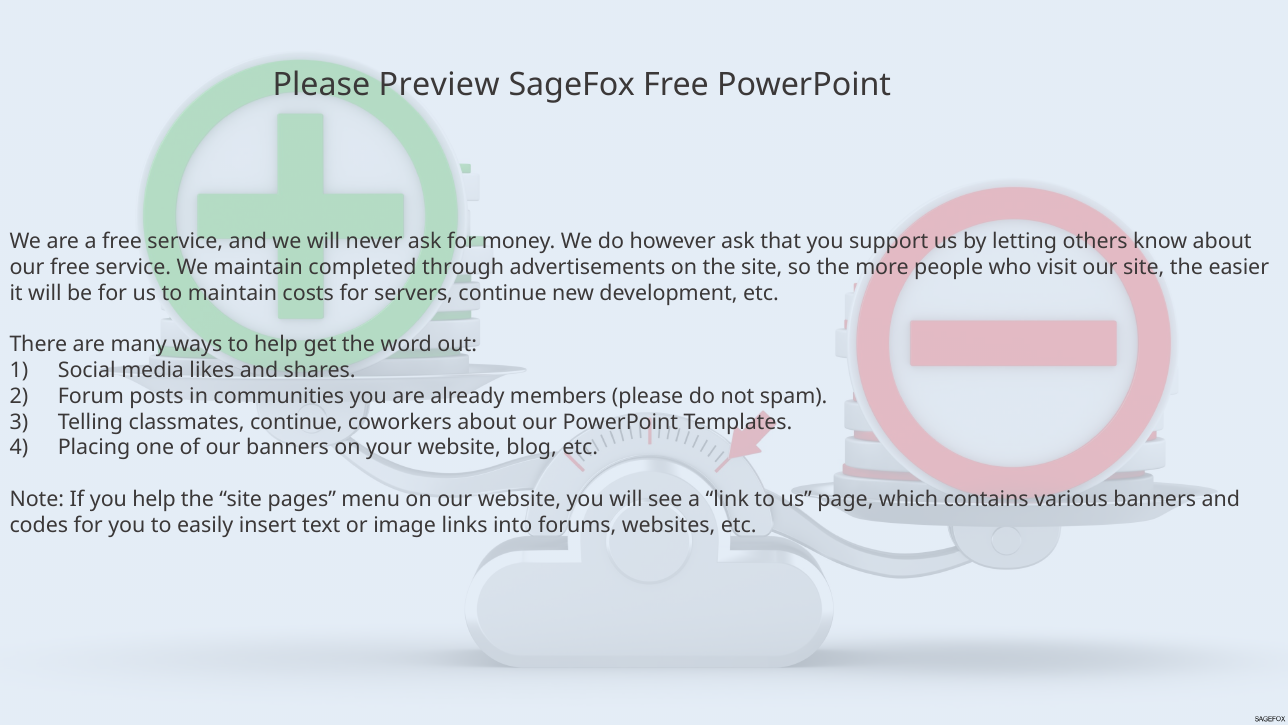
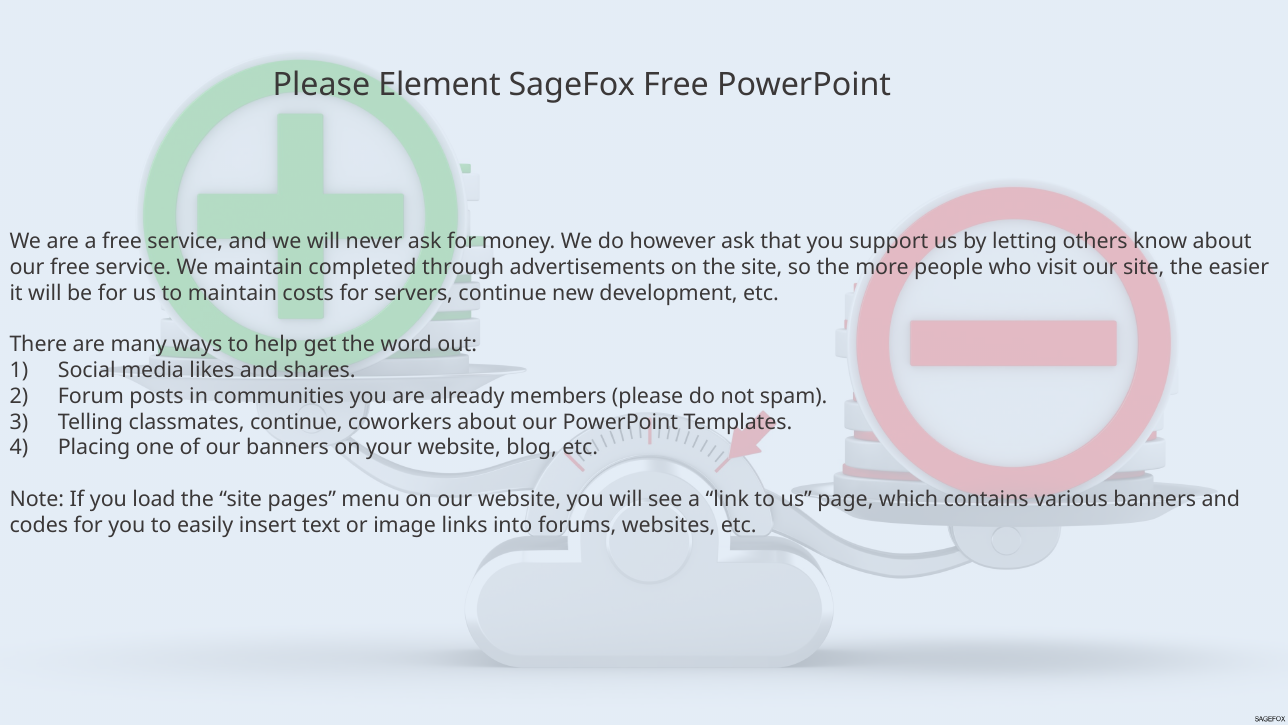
Preview: Preview -> Element
you help: help -> load
